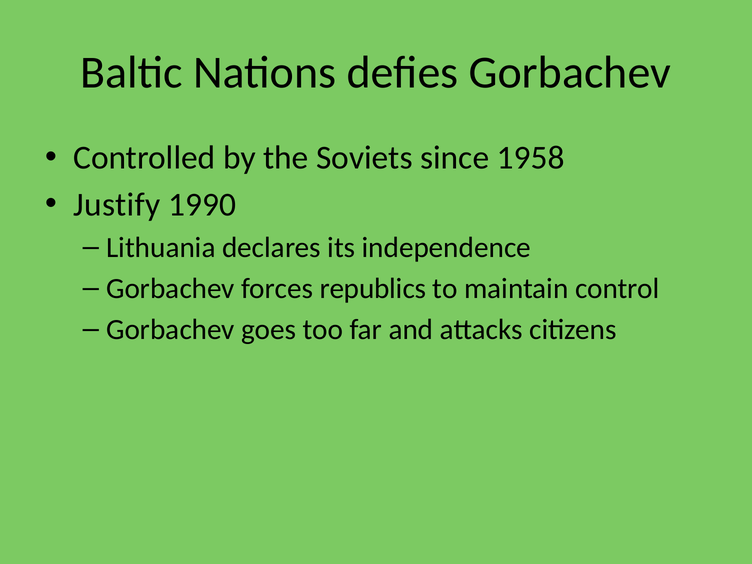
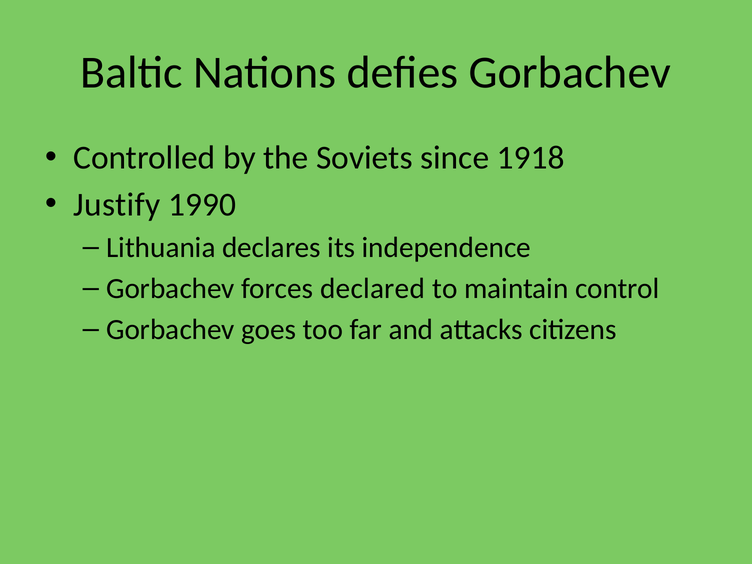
1958: 1958 -> 1918
republics: republics -> declared
